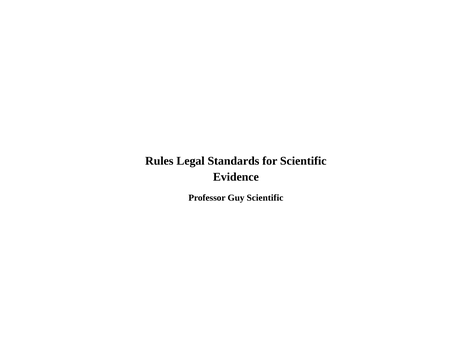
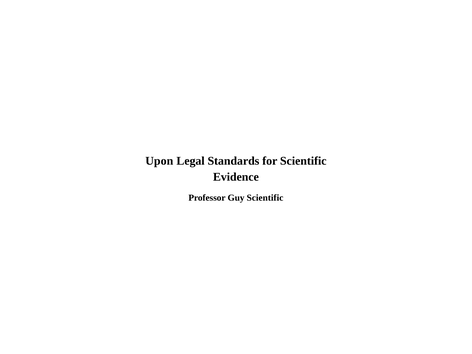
Rules: Rules -> Upon
